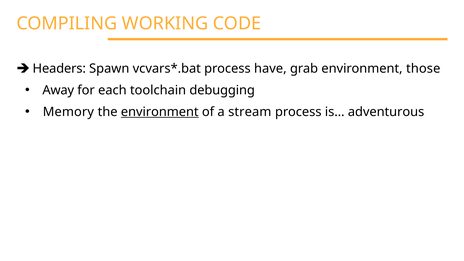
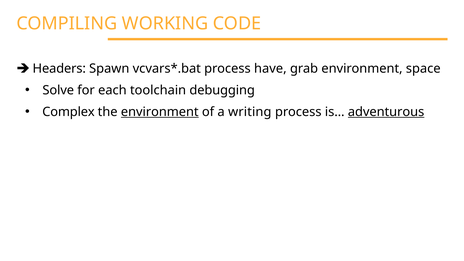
those: those -> space
Away: Away -> Solve
Memory: Memory -> Complex
stream: stream -> writing
adventurous underline: none -> present
